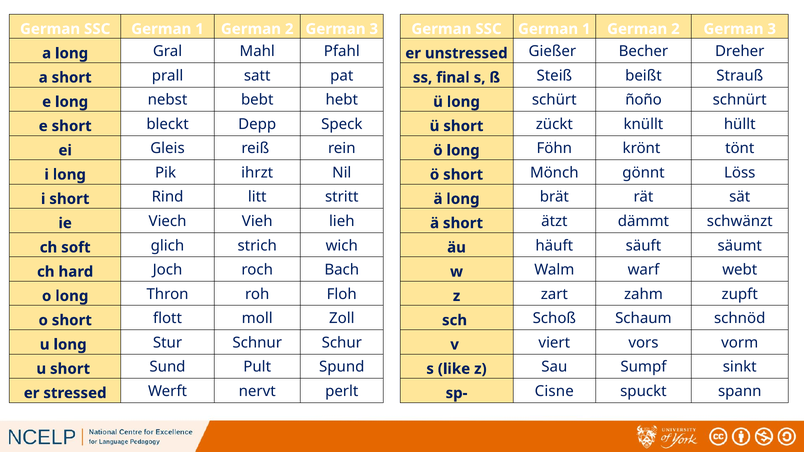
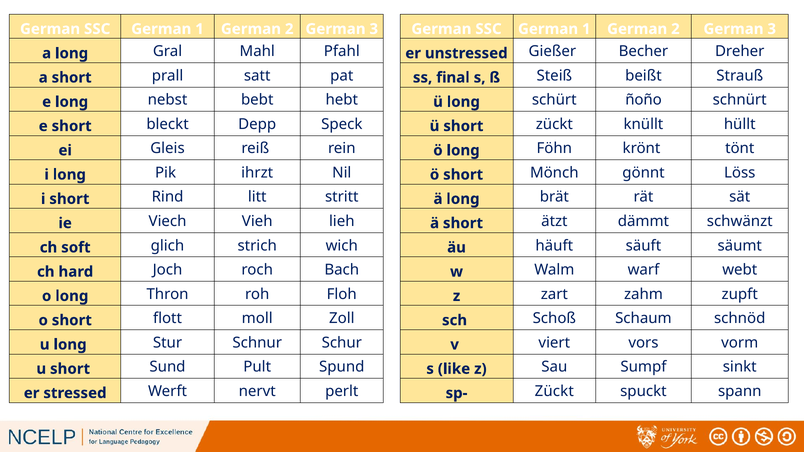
sp- Cisne: Cisne -> Zückt
